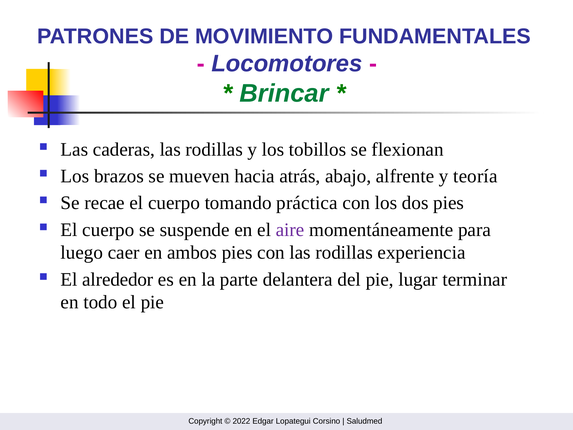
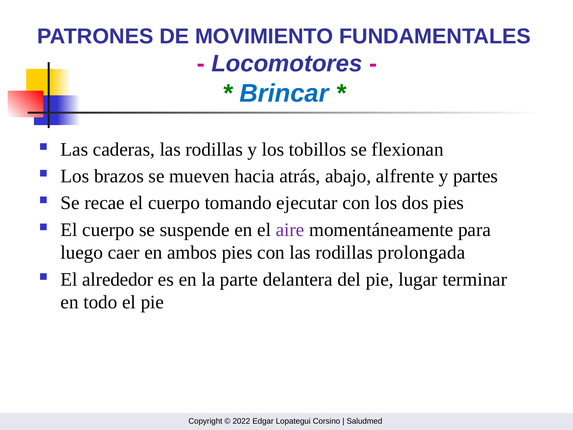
Brincar colour: green -> blue
teoría: teoría -> partes
práctica: práctica -> ejecutar
experiencia: experiencia -> prolongada
